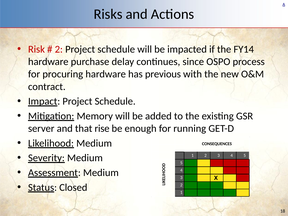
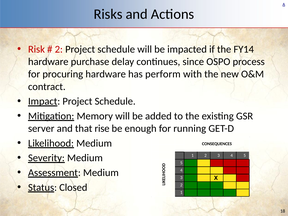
previous: previous -> perform
